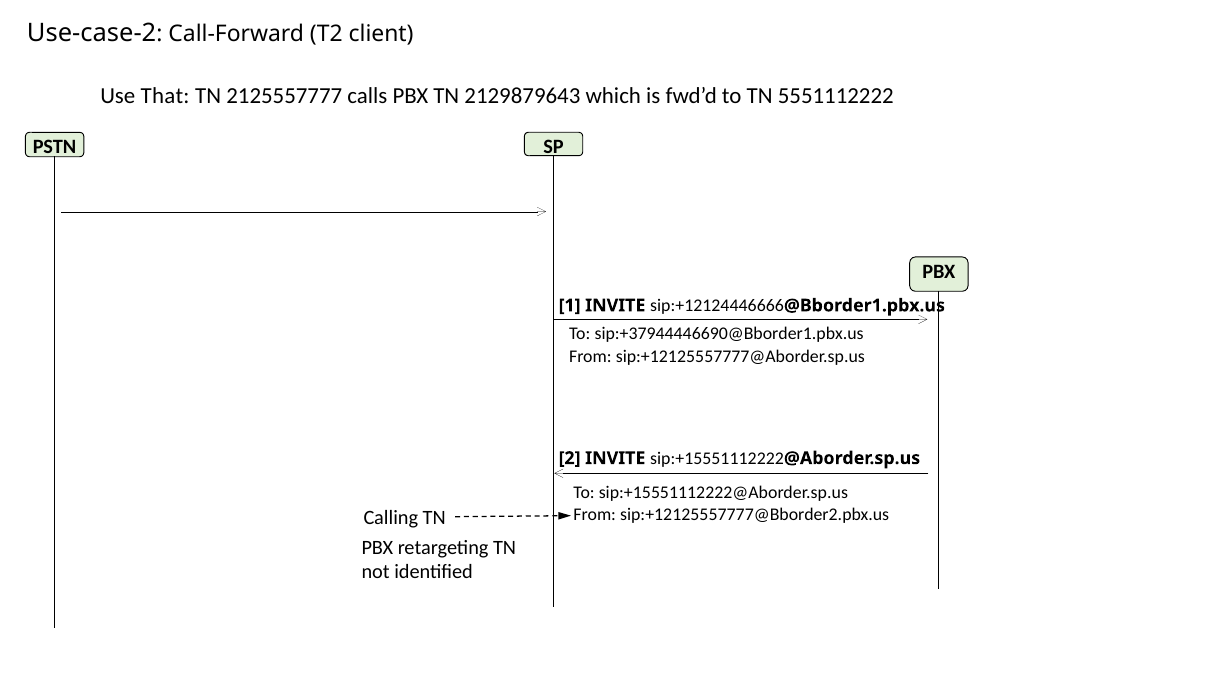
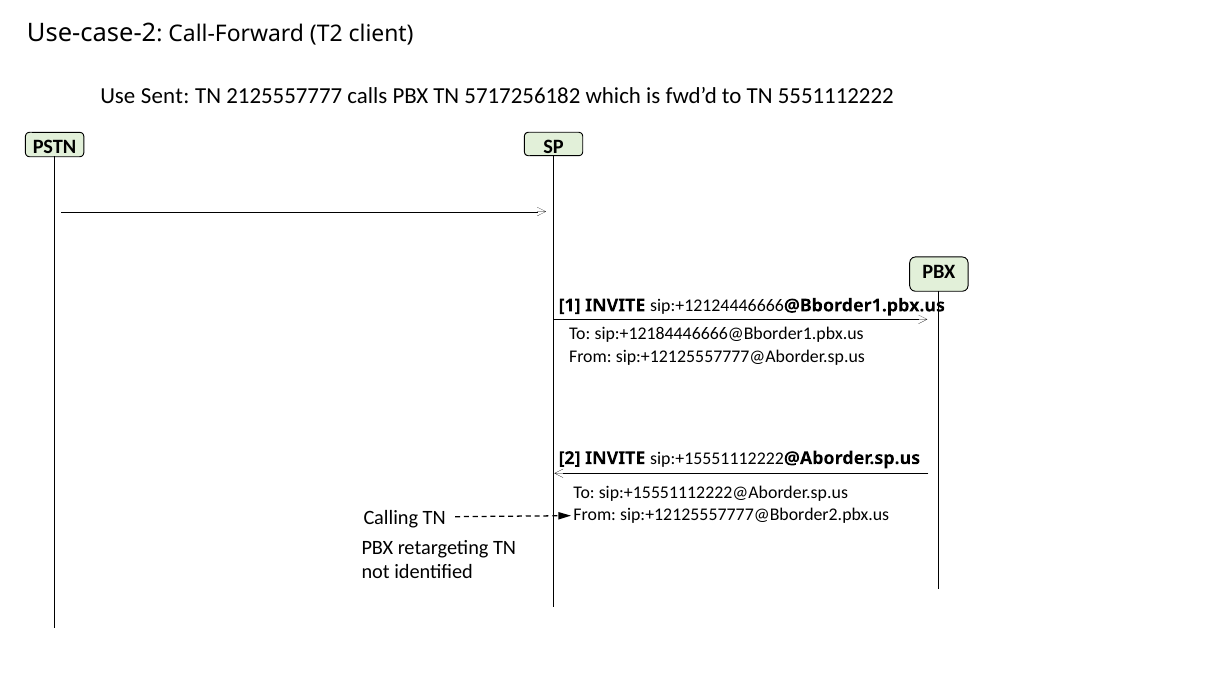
That: That -> Sent
2129879643: 2129879643 -> 5717256182
sip:+37944446690@Bborder1.pbx.us: sip:+37944446690@Bborder1.pbx.us -> sip:+12184446666@Bborder1.pbx.us
